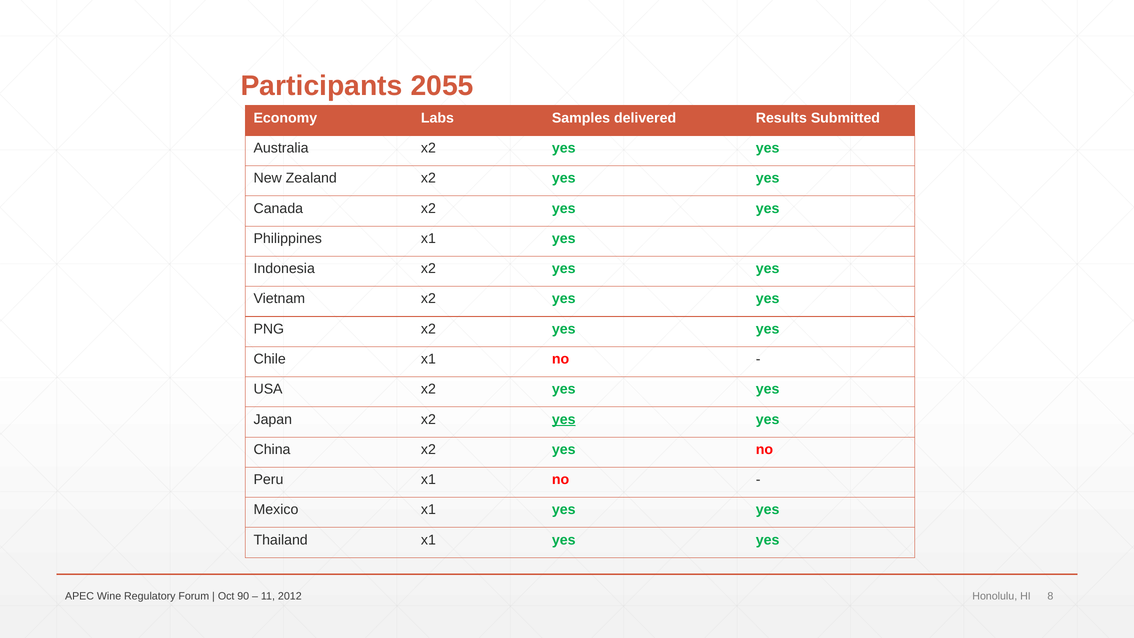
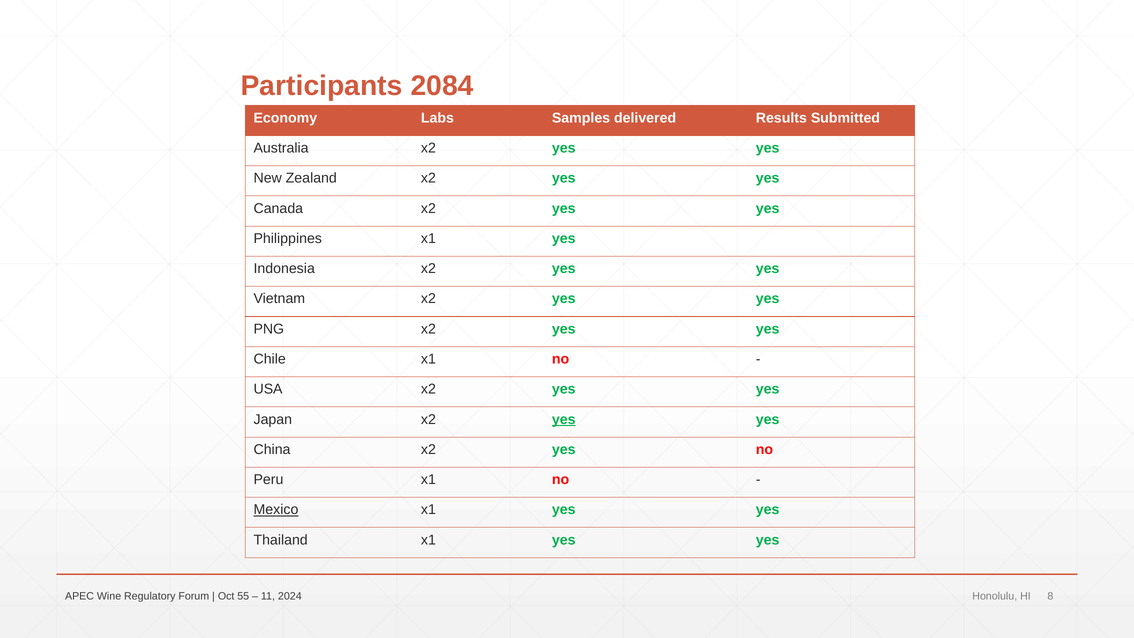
2055: 2055 -> 2084
Mexico underline: none -> present
90: 90 -> 55
2012: 2012 -> 2024
